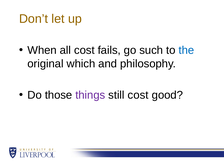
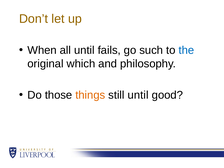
all cost: cost -> until
things colour: purple -> orange
still cost: cost -> until
